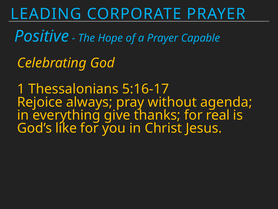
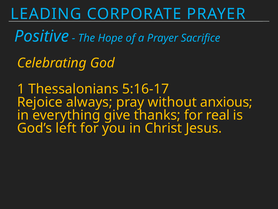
Capable: Capable -> Sacrifice
agenda: agenda -> anxious
like: like -> left
